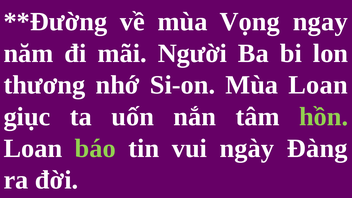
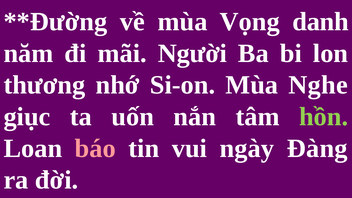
ngay: ngay -> danh
Mùa Loan: Loan -> Nghe
báo colour: light green -> pink
